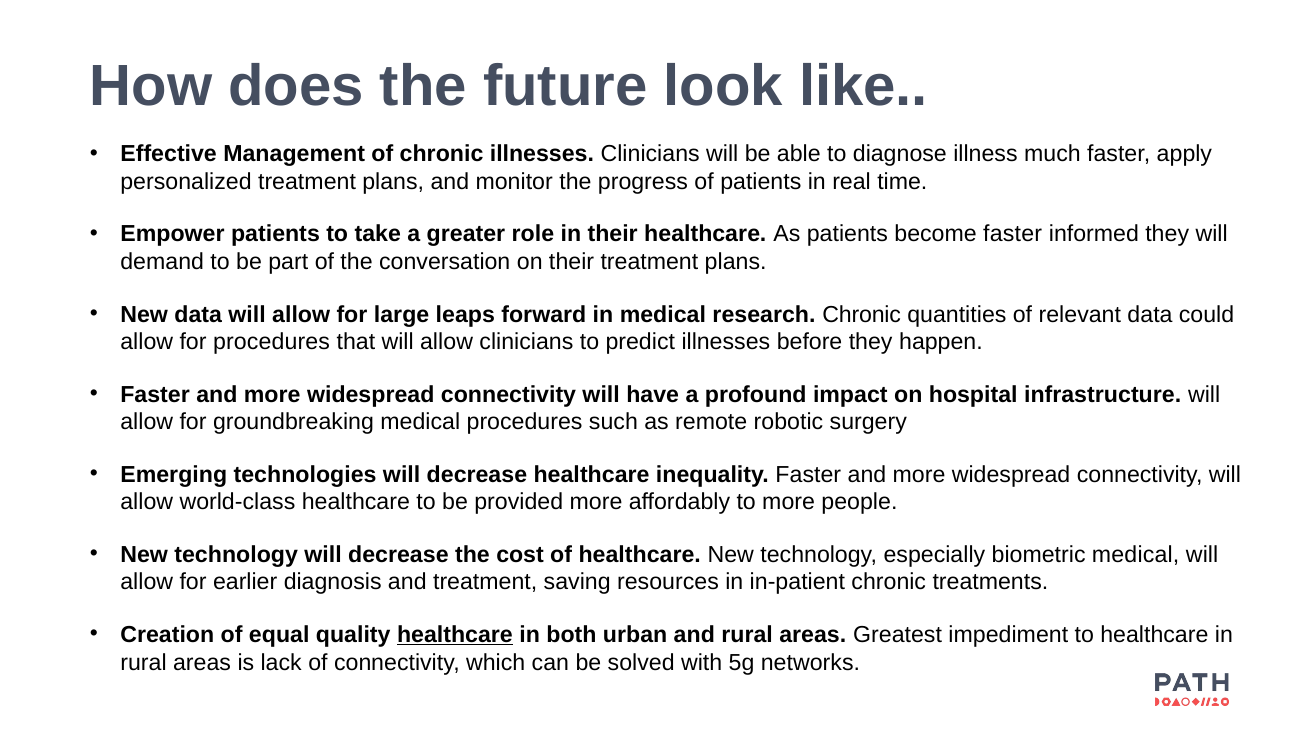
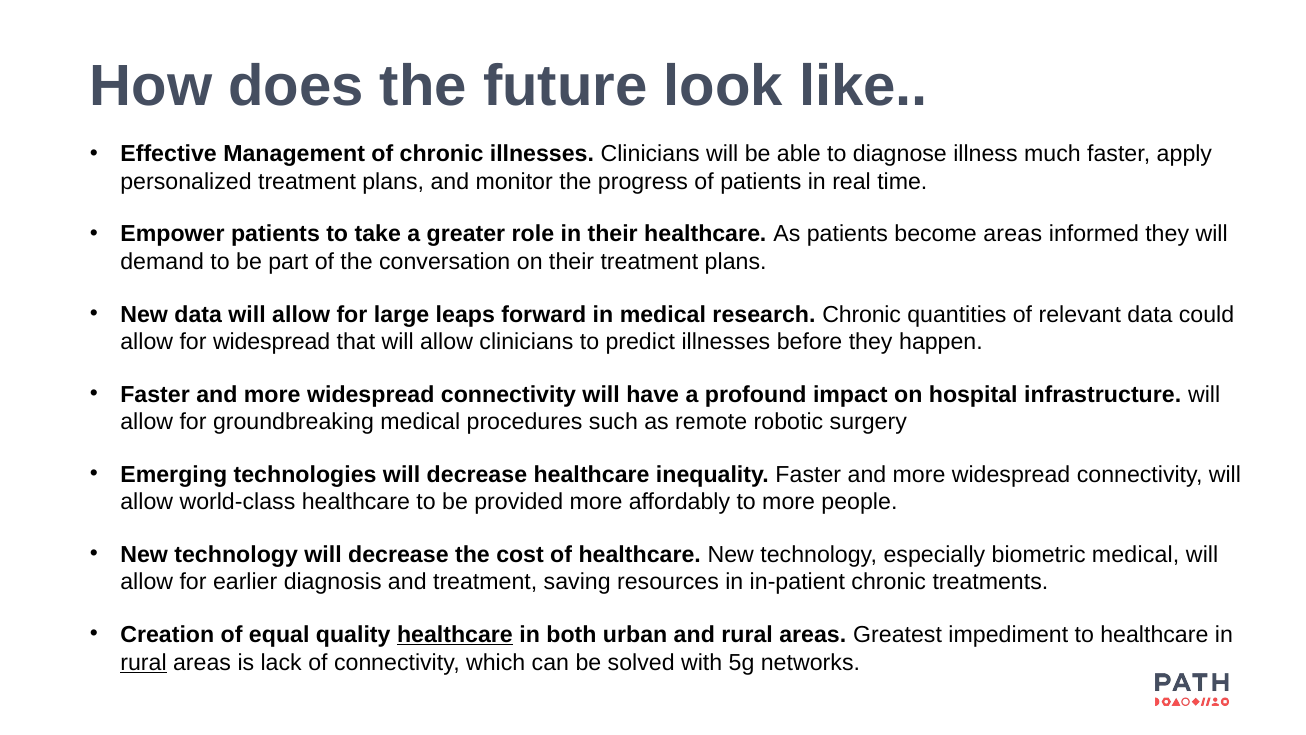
become faster: faster -> areas
for procedures: procedures -> widespread
rural at (144, 662) underline: none -> present
